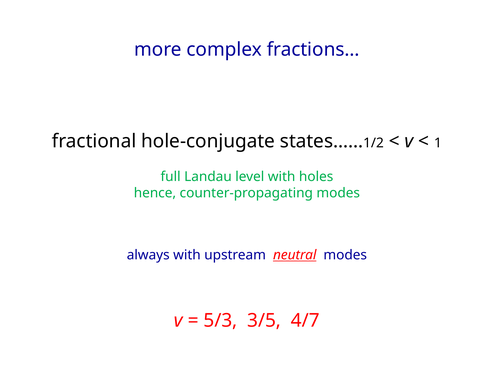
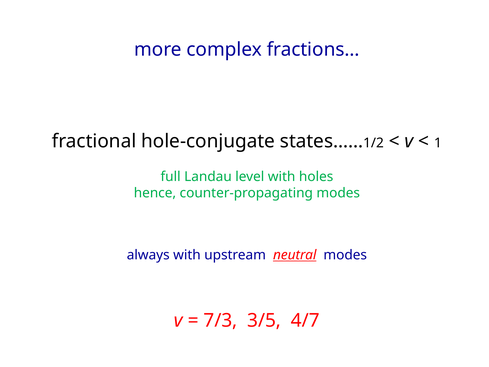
5/3: 5/3 -> 7/3
